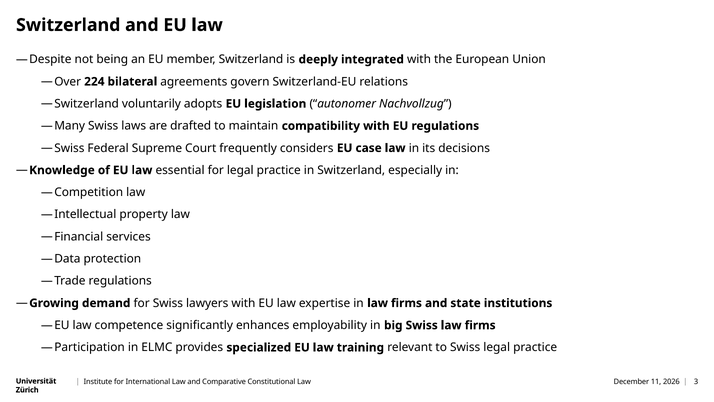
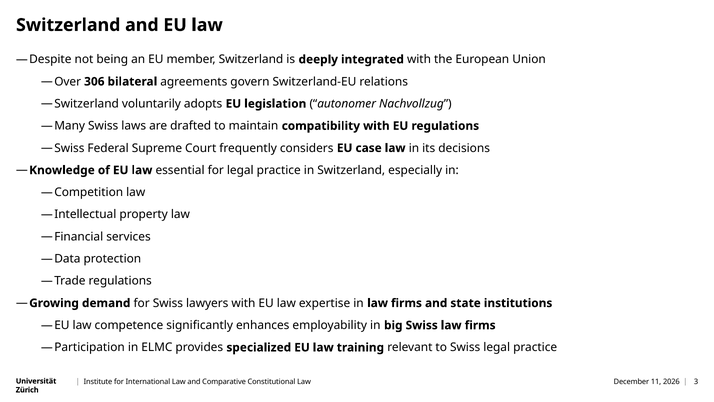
224: 224 -> 306
